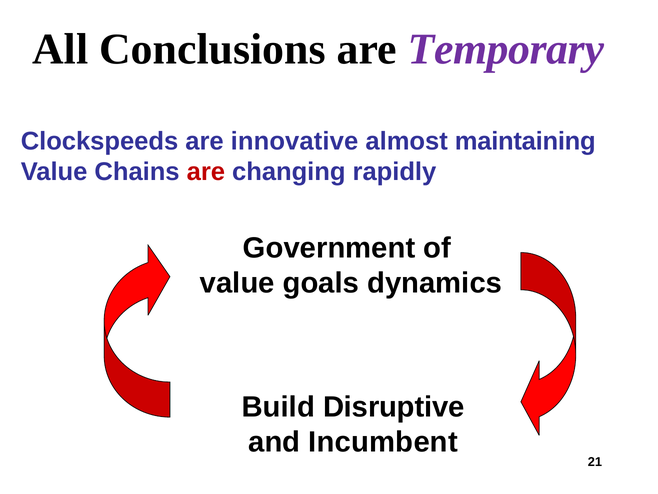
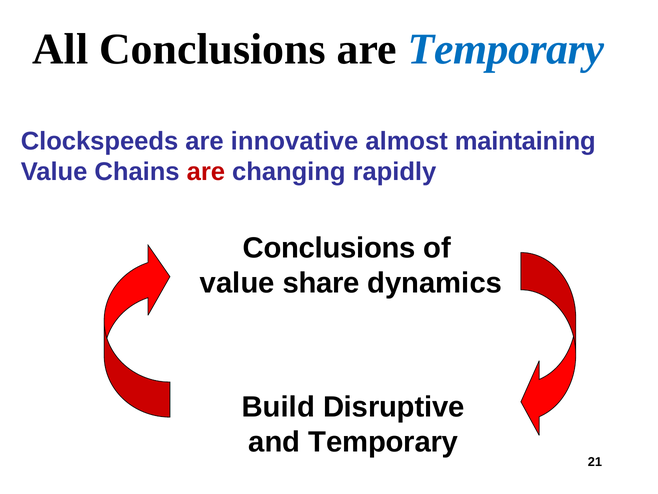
Temporary at (506, 49) colour: purple -> blue
Government at (329, 248): Government -> Conclusions
goals: goals -> share
and Incumbent: Incumbent -> Temporary
